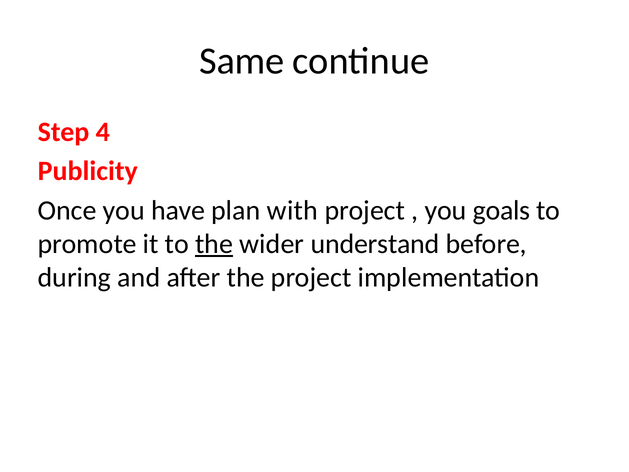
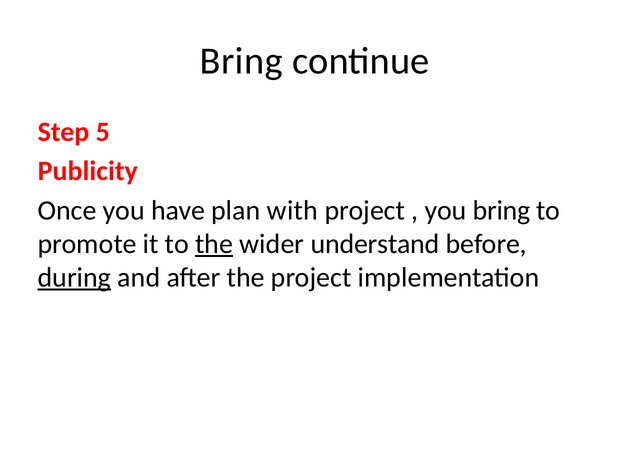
Same at (242, 61): Same -> Bring
4: 4 -> 5
you goals: goals -> bring
during underline: none -> present
